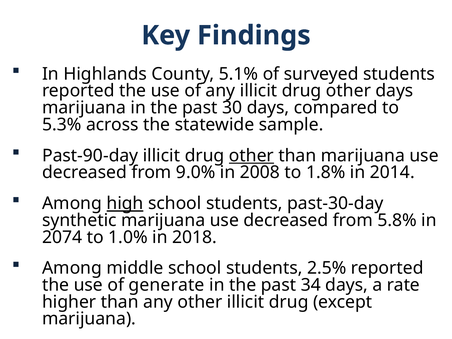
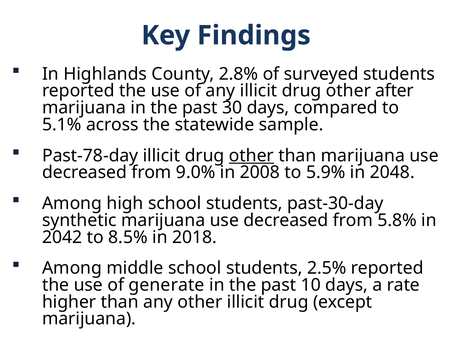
5.1%: 5.1% -> 2.8%
other days: days -> after
5.3%: 5.3% -> 5.1%
Past-90-day: Past-90-day -> Past-78-day
1.8%: 1.8% -> 5.9%
2014: 2014 -> 2048
high underline: present -> none
2074: 2074 -> 2042
1.0%: 1.0% -> 8.5%
34: 34 -> 10
